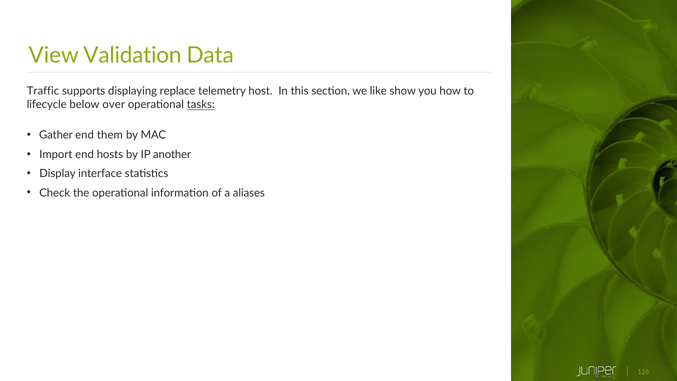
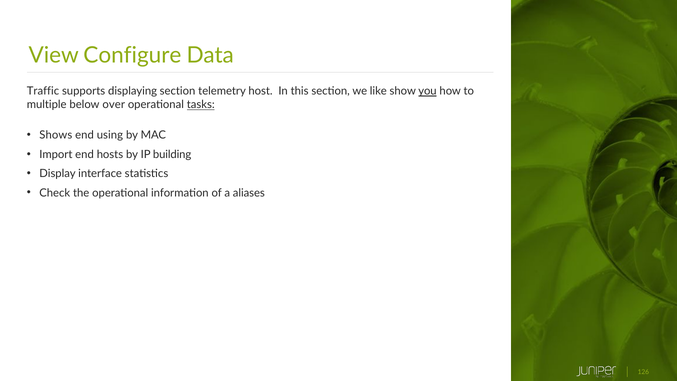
Validation: Validation -> Configure
displaying replace: replace -> section
you underline: none -> present
lifecycle: lifecycle -> multiple
Gather: Gather -> Shows
them: them -> using
another: another -> building
